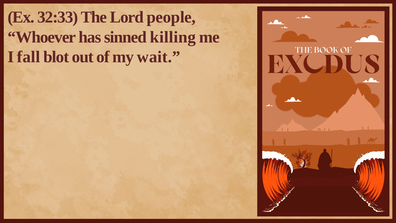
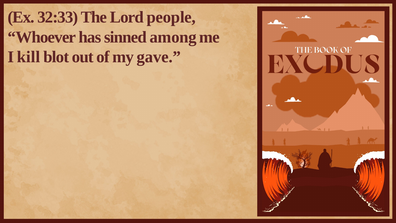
killing: killing -> among
fall: fall -> kill
wait: wait -> gave
